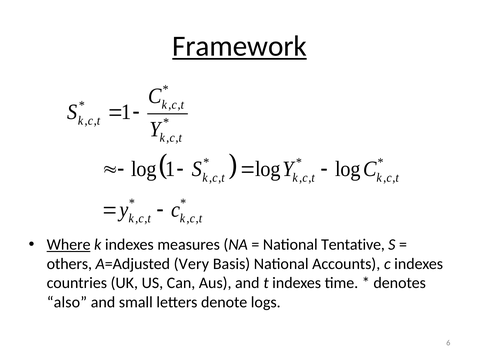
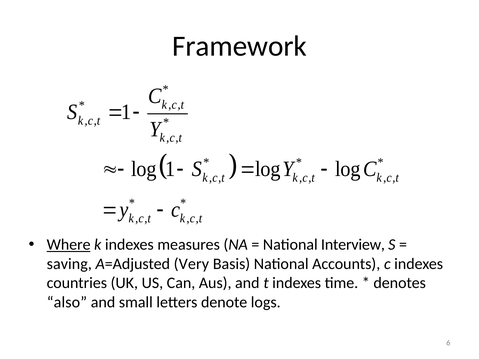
Framework underline: present -> none
Tentative: Tentative -> Interview
others: others -> saving
